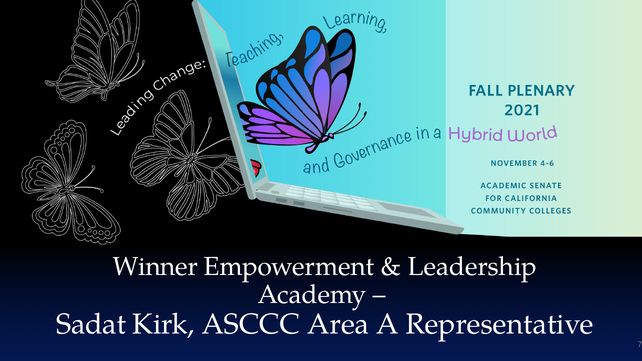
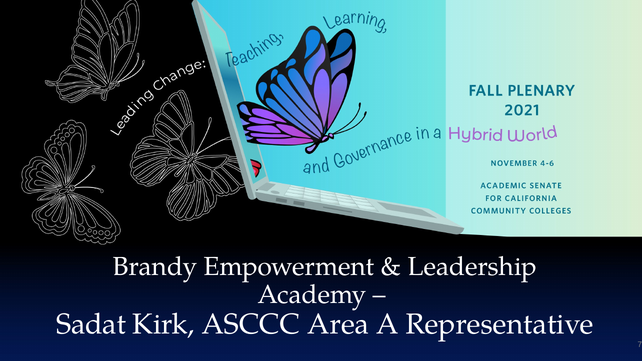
Winner: Winner -> Brandy
